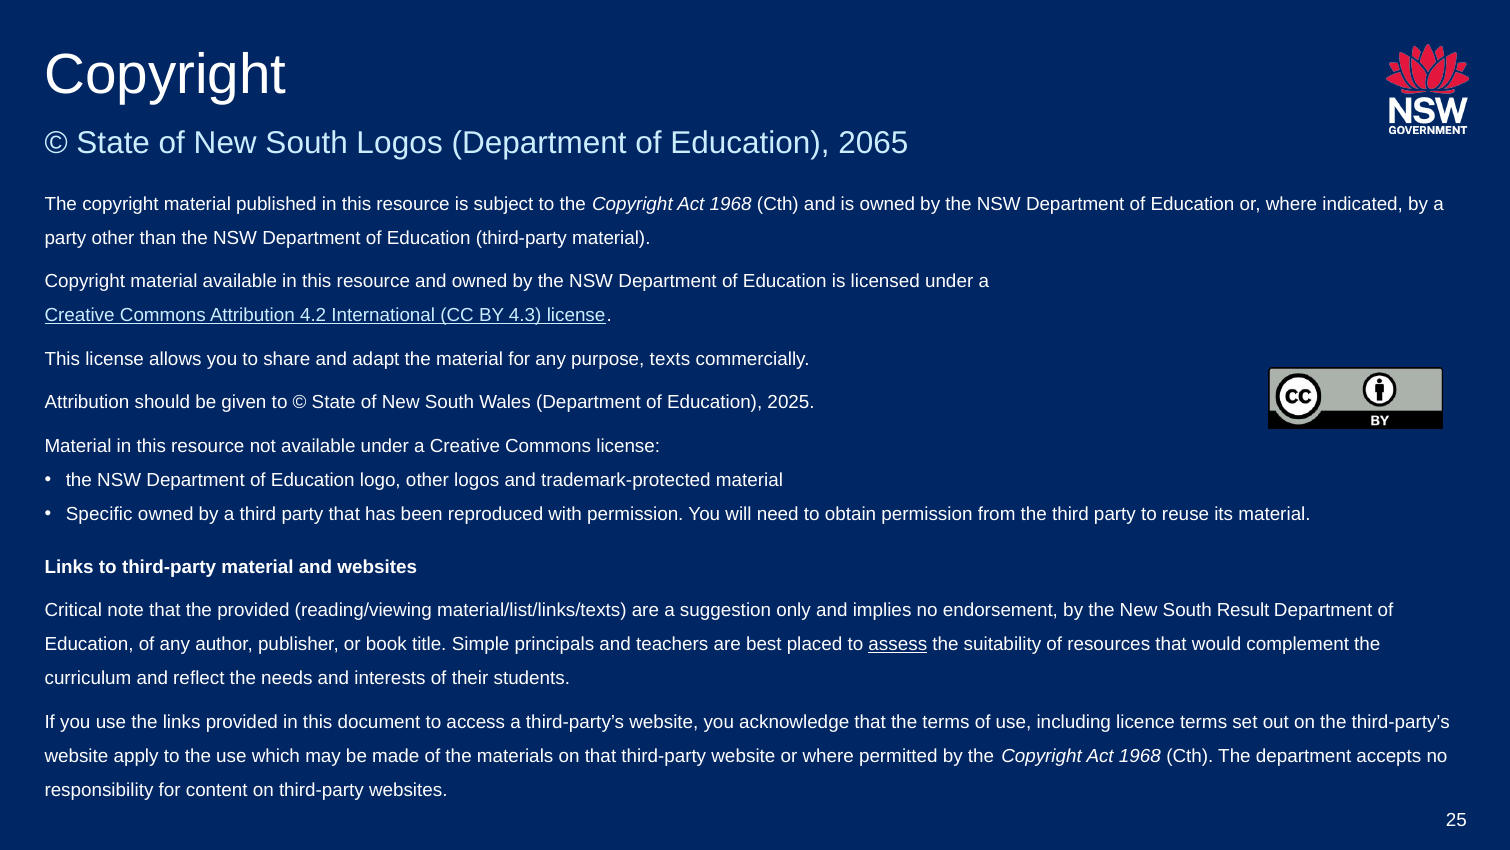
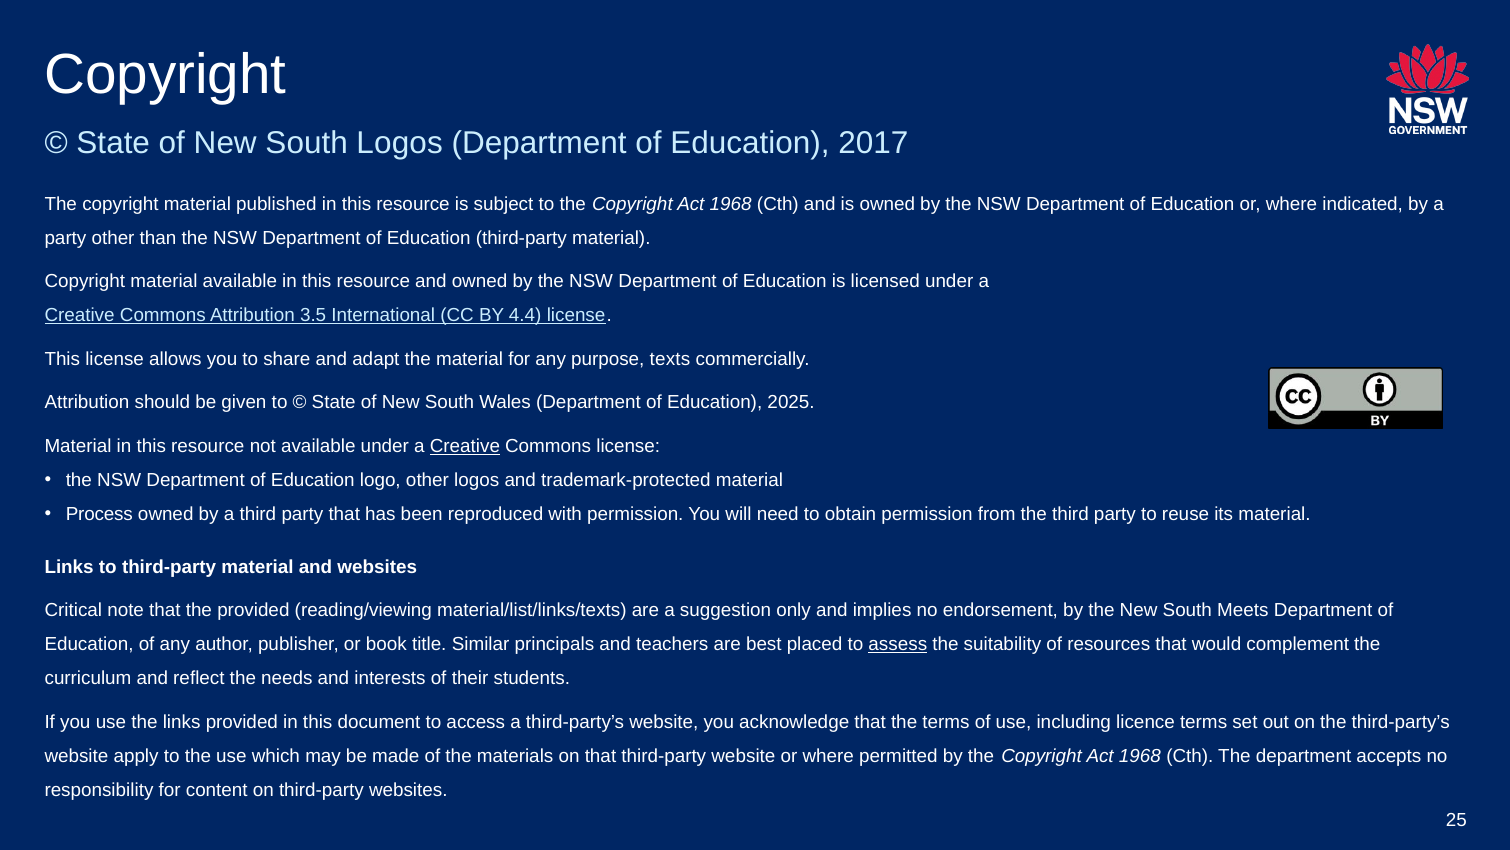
2065: 2065 -> 2017
4.2: 4.2 -> 3.5
4.3: 4.3 -> 4.4
Creative at (465, 446) underline: none -> present
Specific: Specific -> Process
Result: Result -> Meets
Simple: Simple -> Similar
